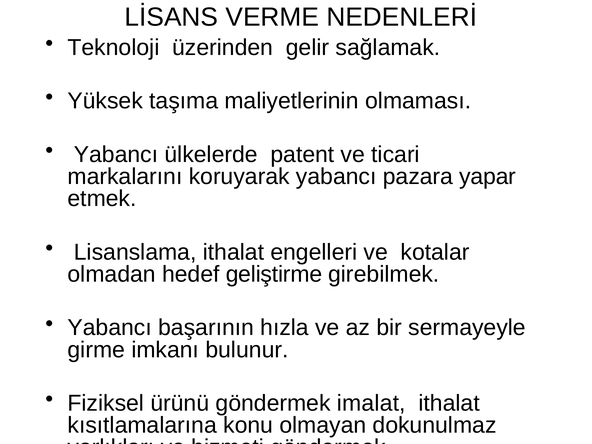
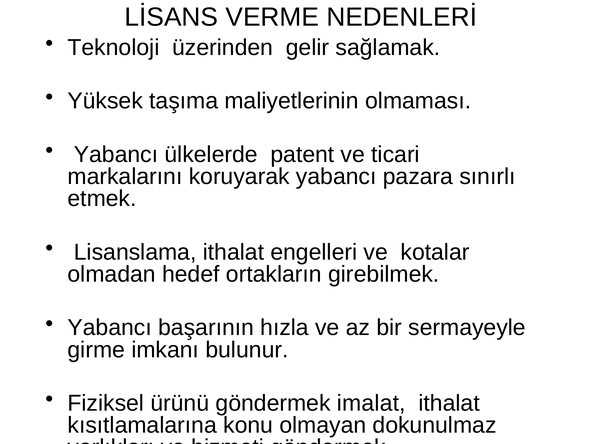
yapar: yapar -> sınırlı
geliştirme: geliştirme -> ortakların
